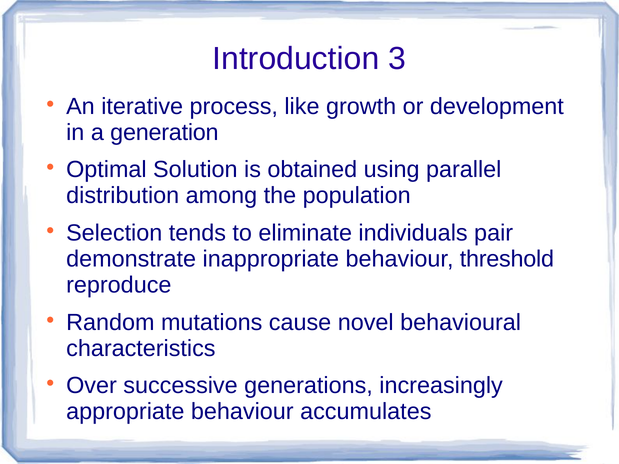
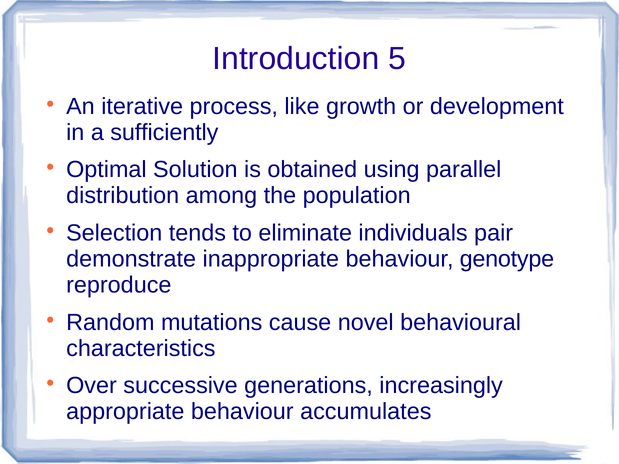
3: 3 -> 5
generation: generation -> sufficiently
threshold: threshold -> genotype
